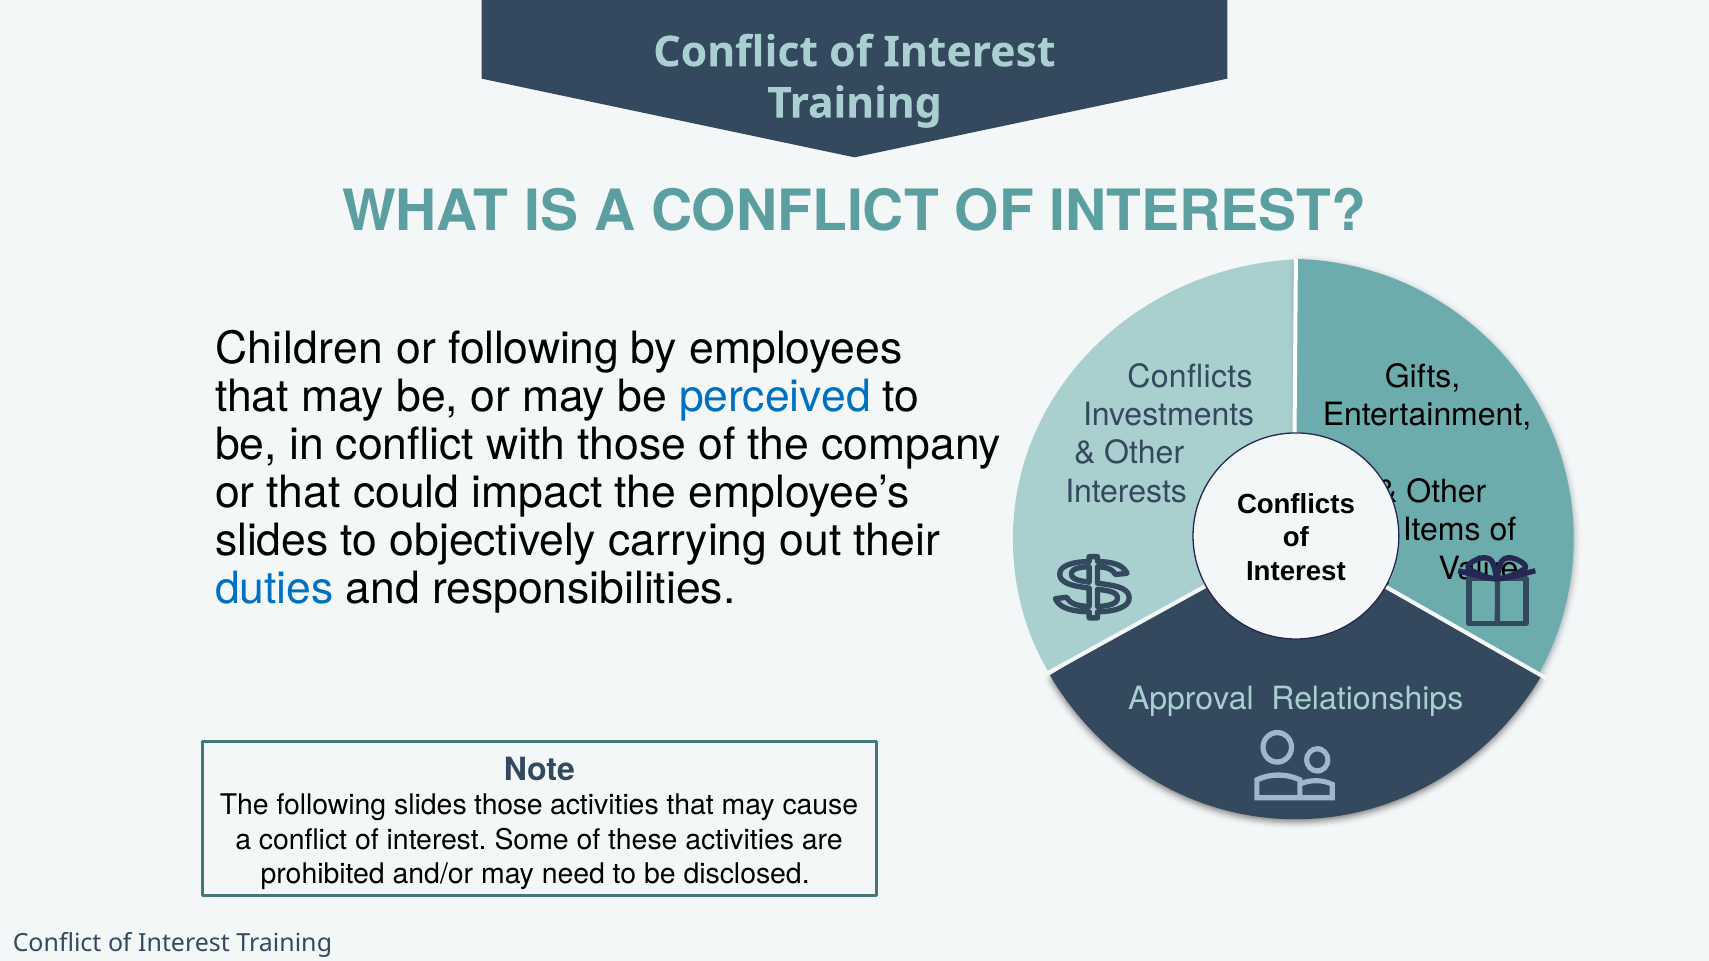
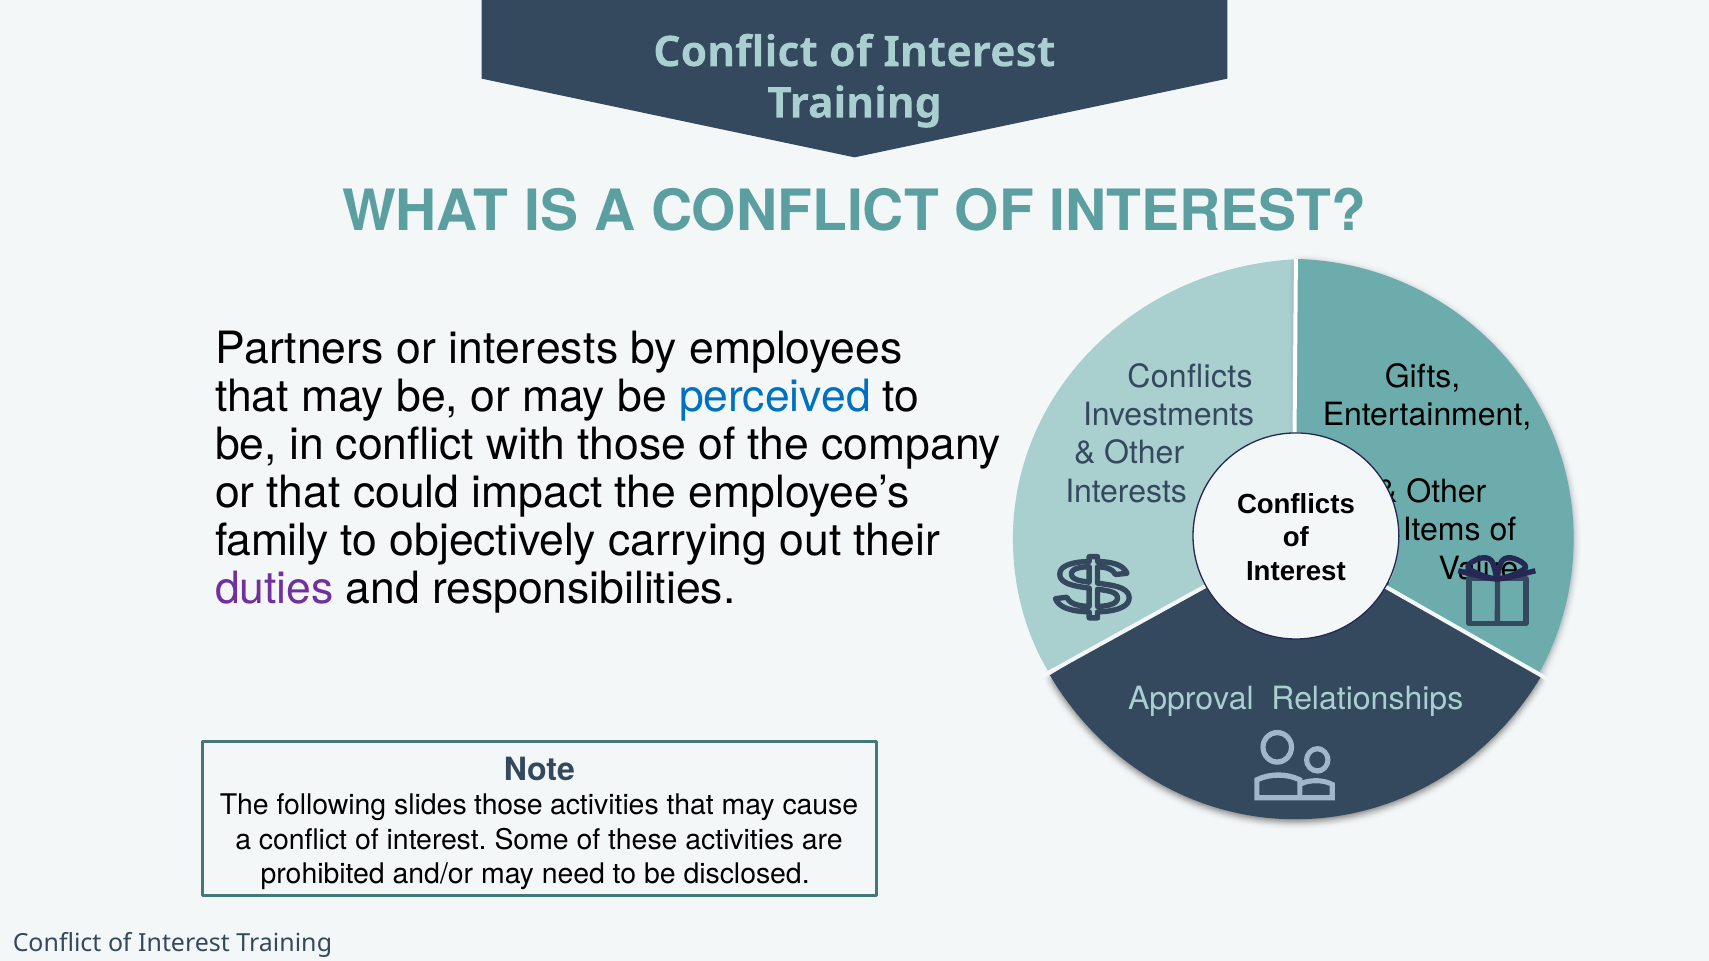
Children: Children -> Partners
or following: following -> interests
slides at (272, 541): slides -> family
duties colour: blue -> purple
